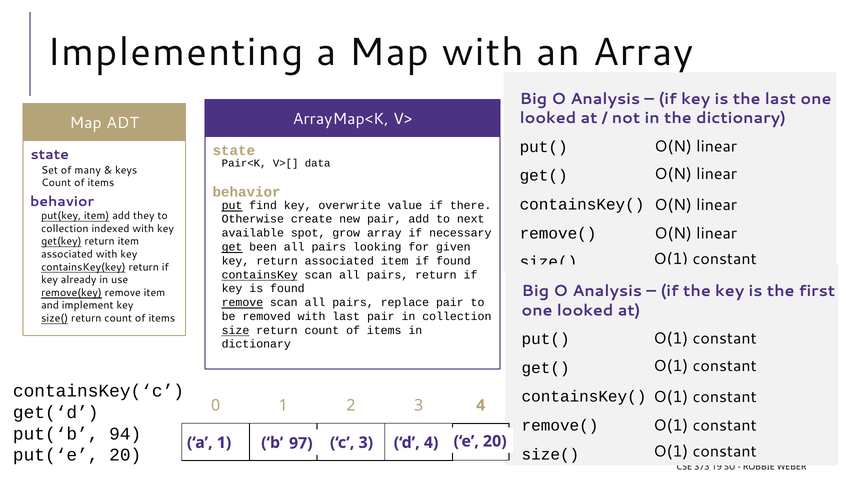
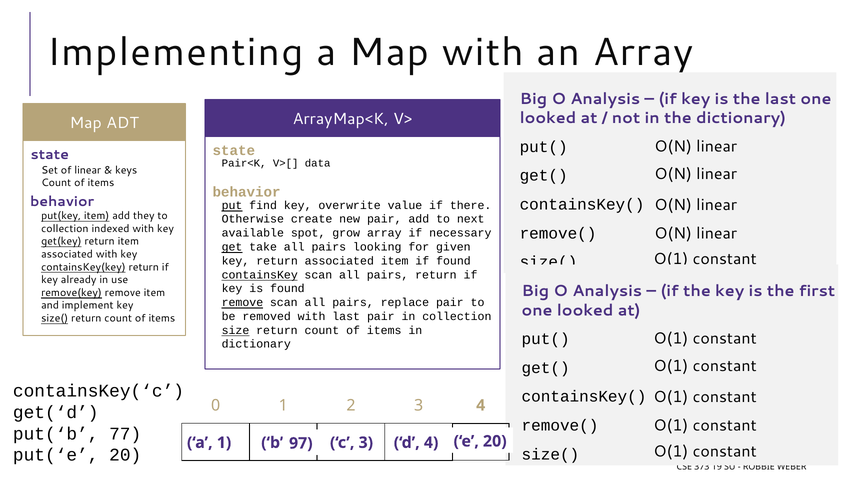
of many: many -> linear
been: been -> take
94: 94 -> 77
